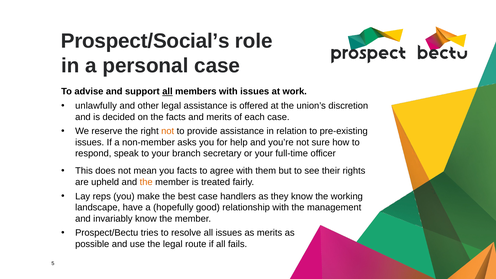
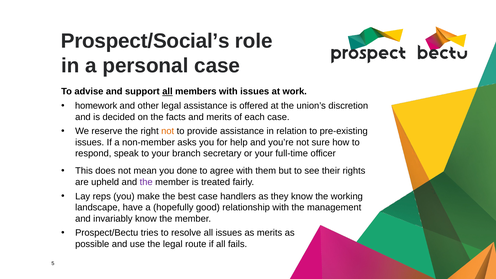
unlawfully: unlawfully -> homework
you facts: facts -> done
the at (146, 182) colour: orange -> purple
